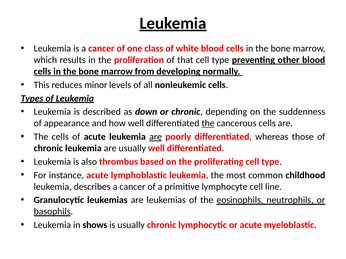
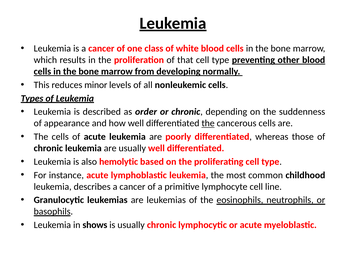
down: down -> order
are at (156, 137) underline: present -> none
thrombus: thrombus -> hemolytic
